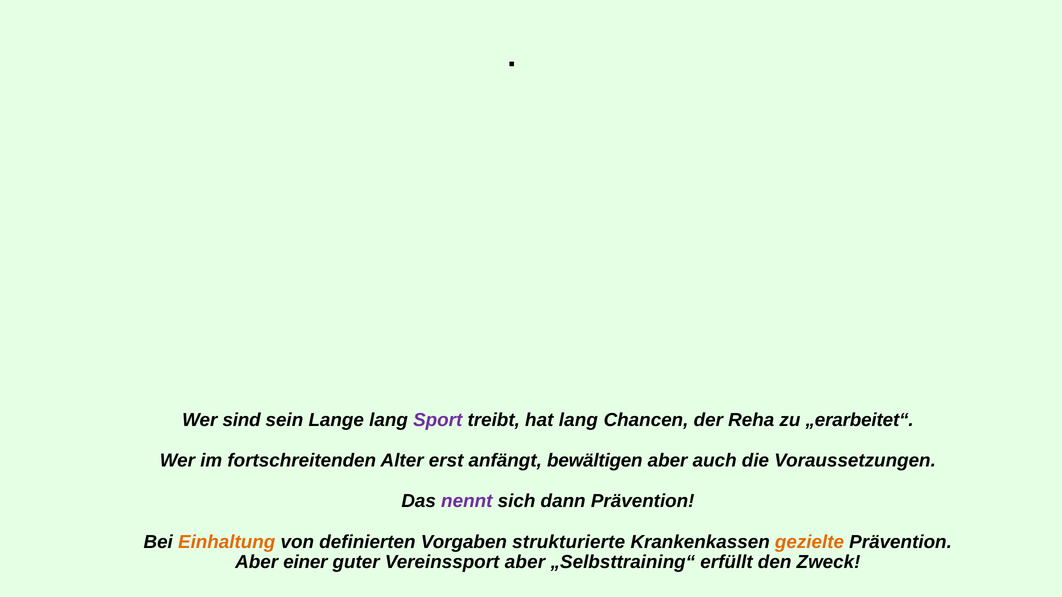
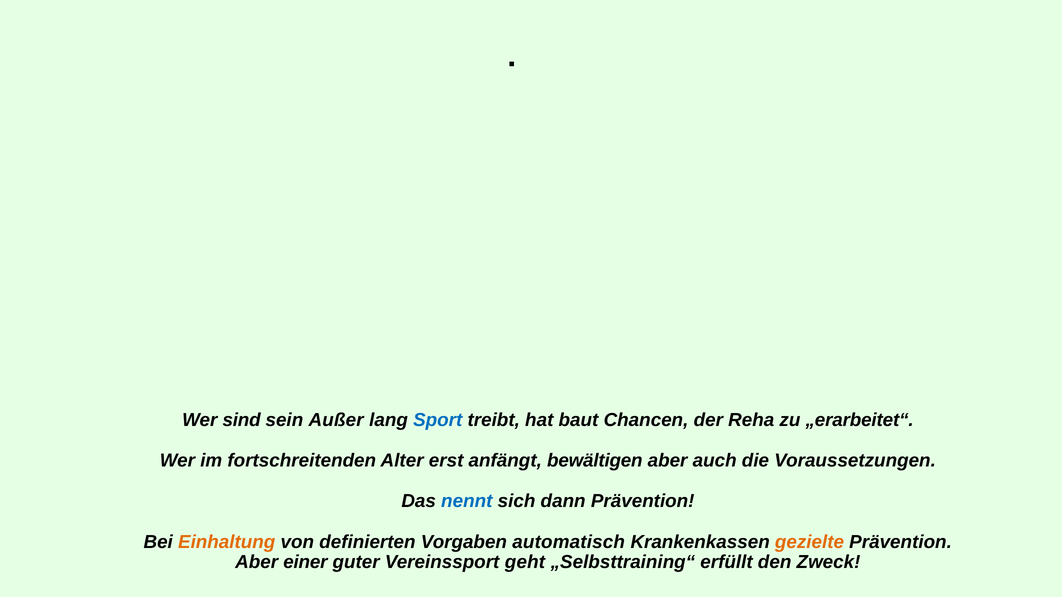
Lange: Lange -> Außer
Sport colour: purple -> blue
hat lang: lang -> baut
nennt colour: purple -> blue
strukturierte: strukturierte -> automatisch
Vereinssport aber: aber -> geht
